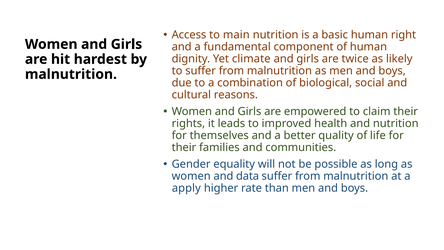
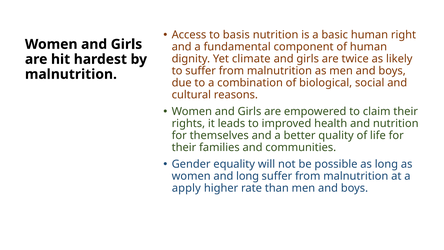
main: main -> basis
and data: data -> long
